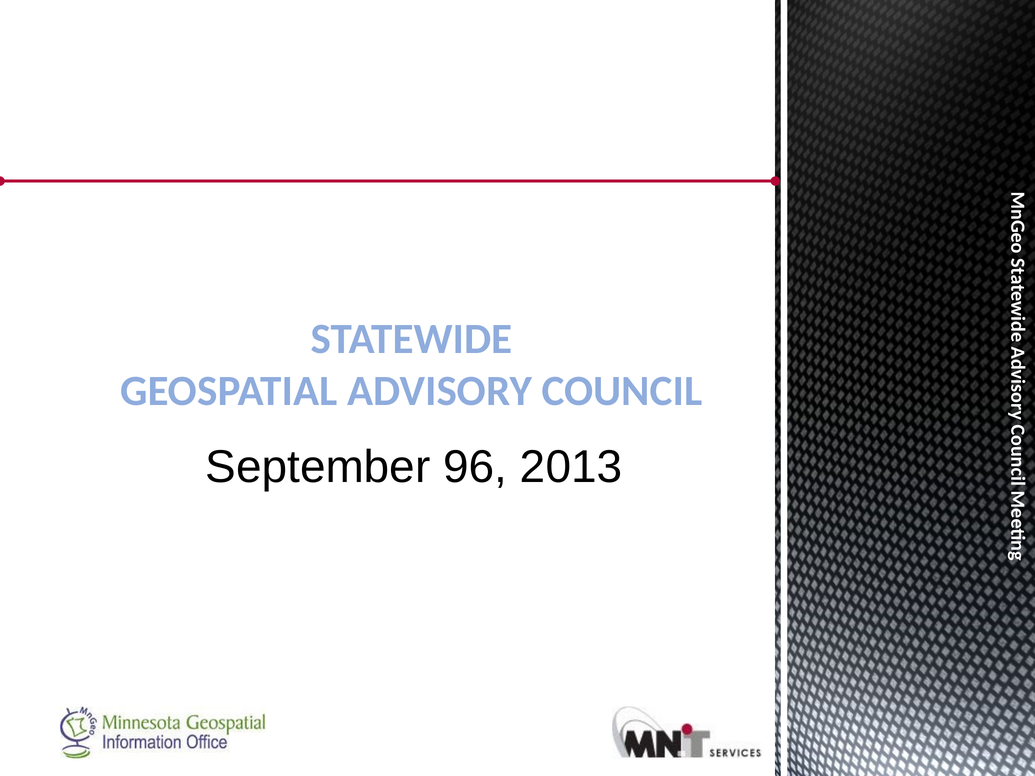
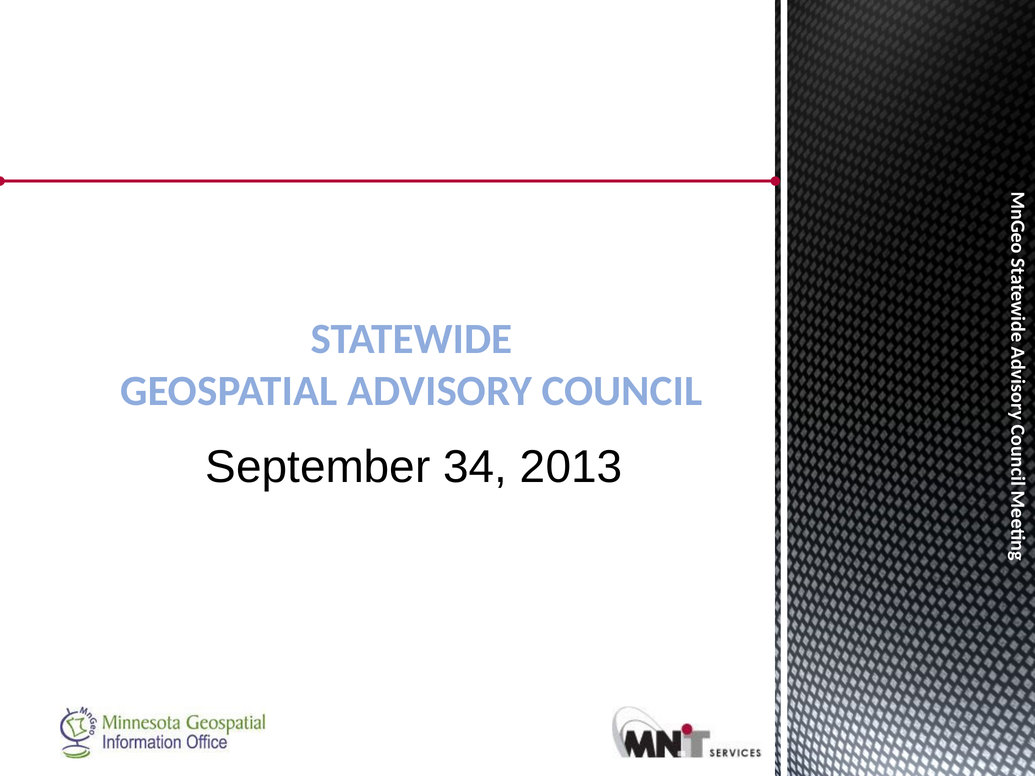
96: 96 -> 34
